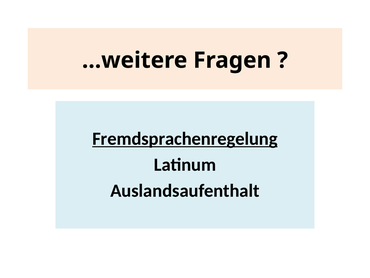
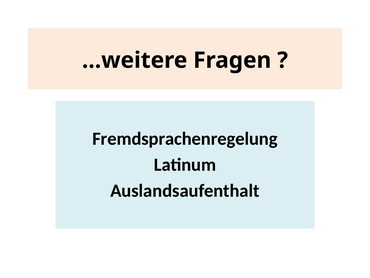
Fremdsprachenregelung underline: present -> none
